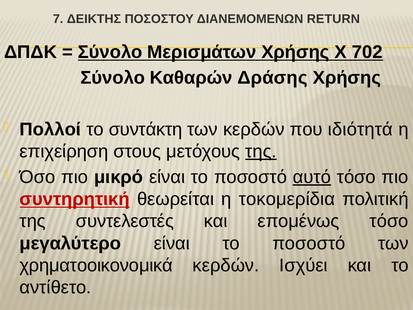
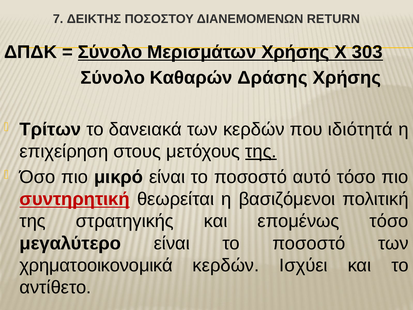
702: 702 -> 303
Πολλοί: Πολλοί -> Τρίτων
συντάκτη: συντάκτη -> δανειακά
αυτό underline: present -> none
τοκομερίδια: τοκομερίδια -> βασιζόμενοι
συντελεστές: συντελεστές -> στρατηγικής
